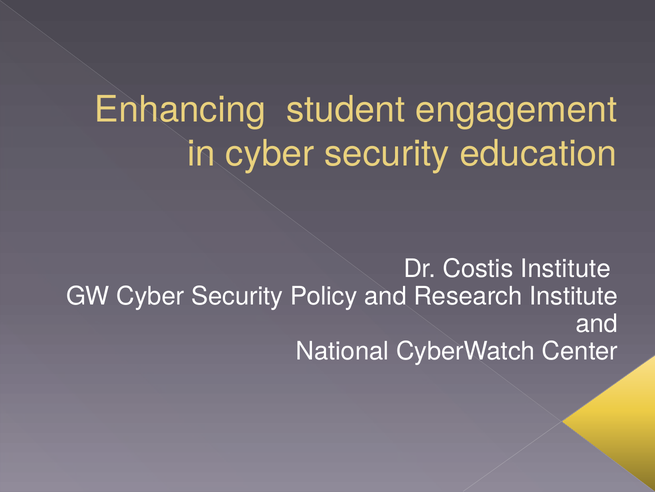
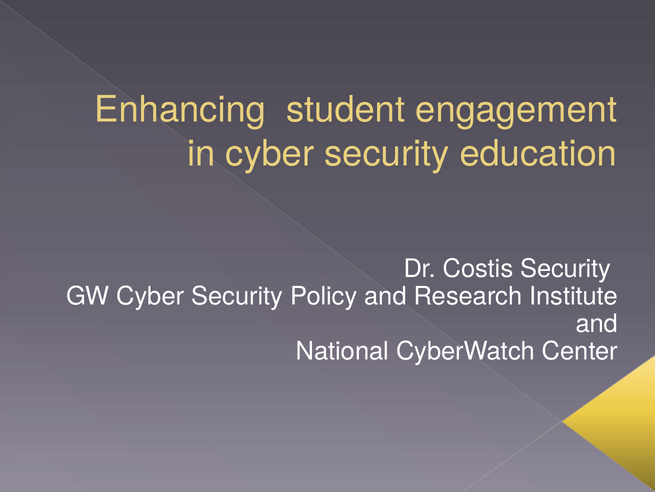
Costis Institute: Institute -> Security
